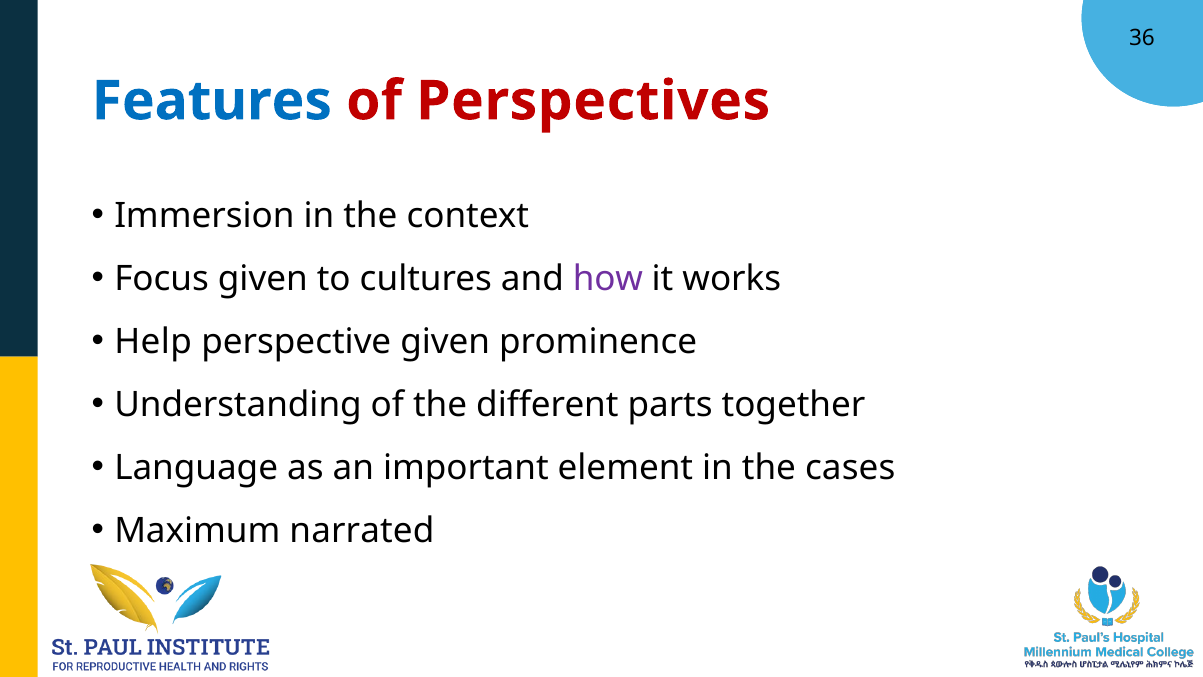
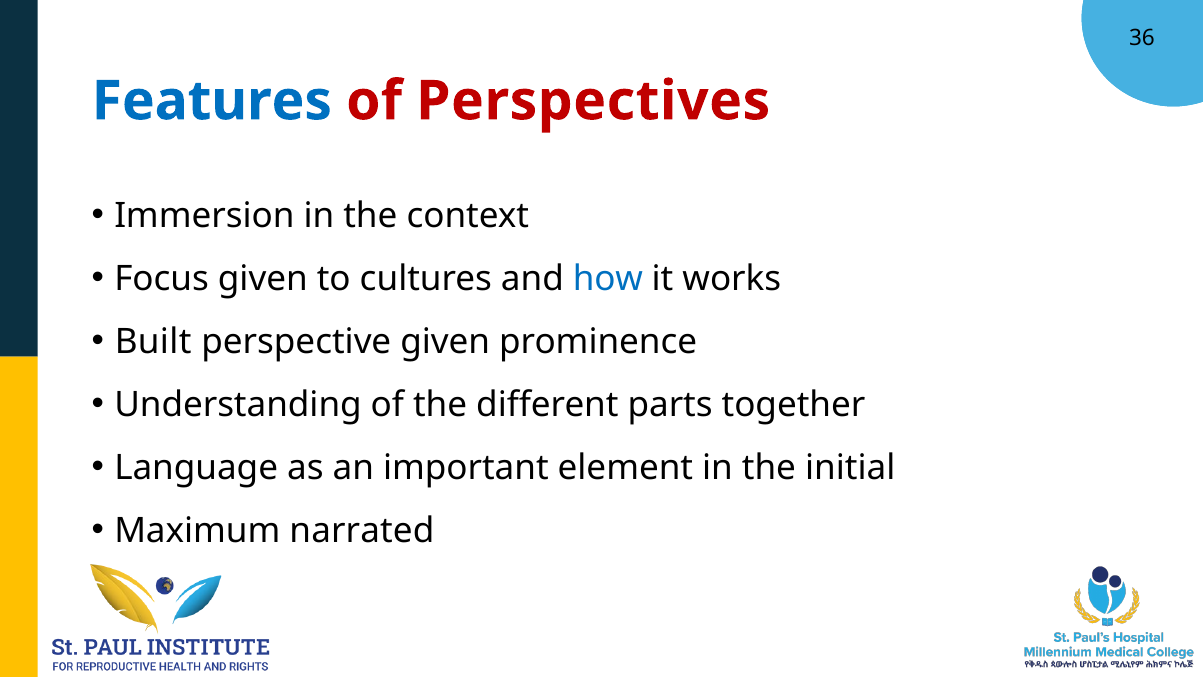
how colour: purple -> blue
Help: Help -> Built
cases: cases -> initial
